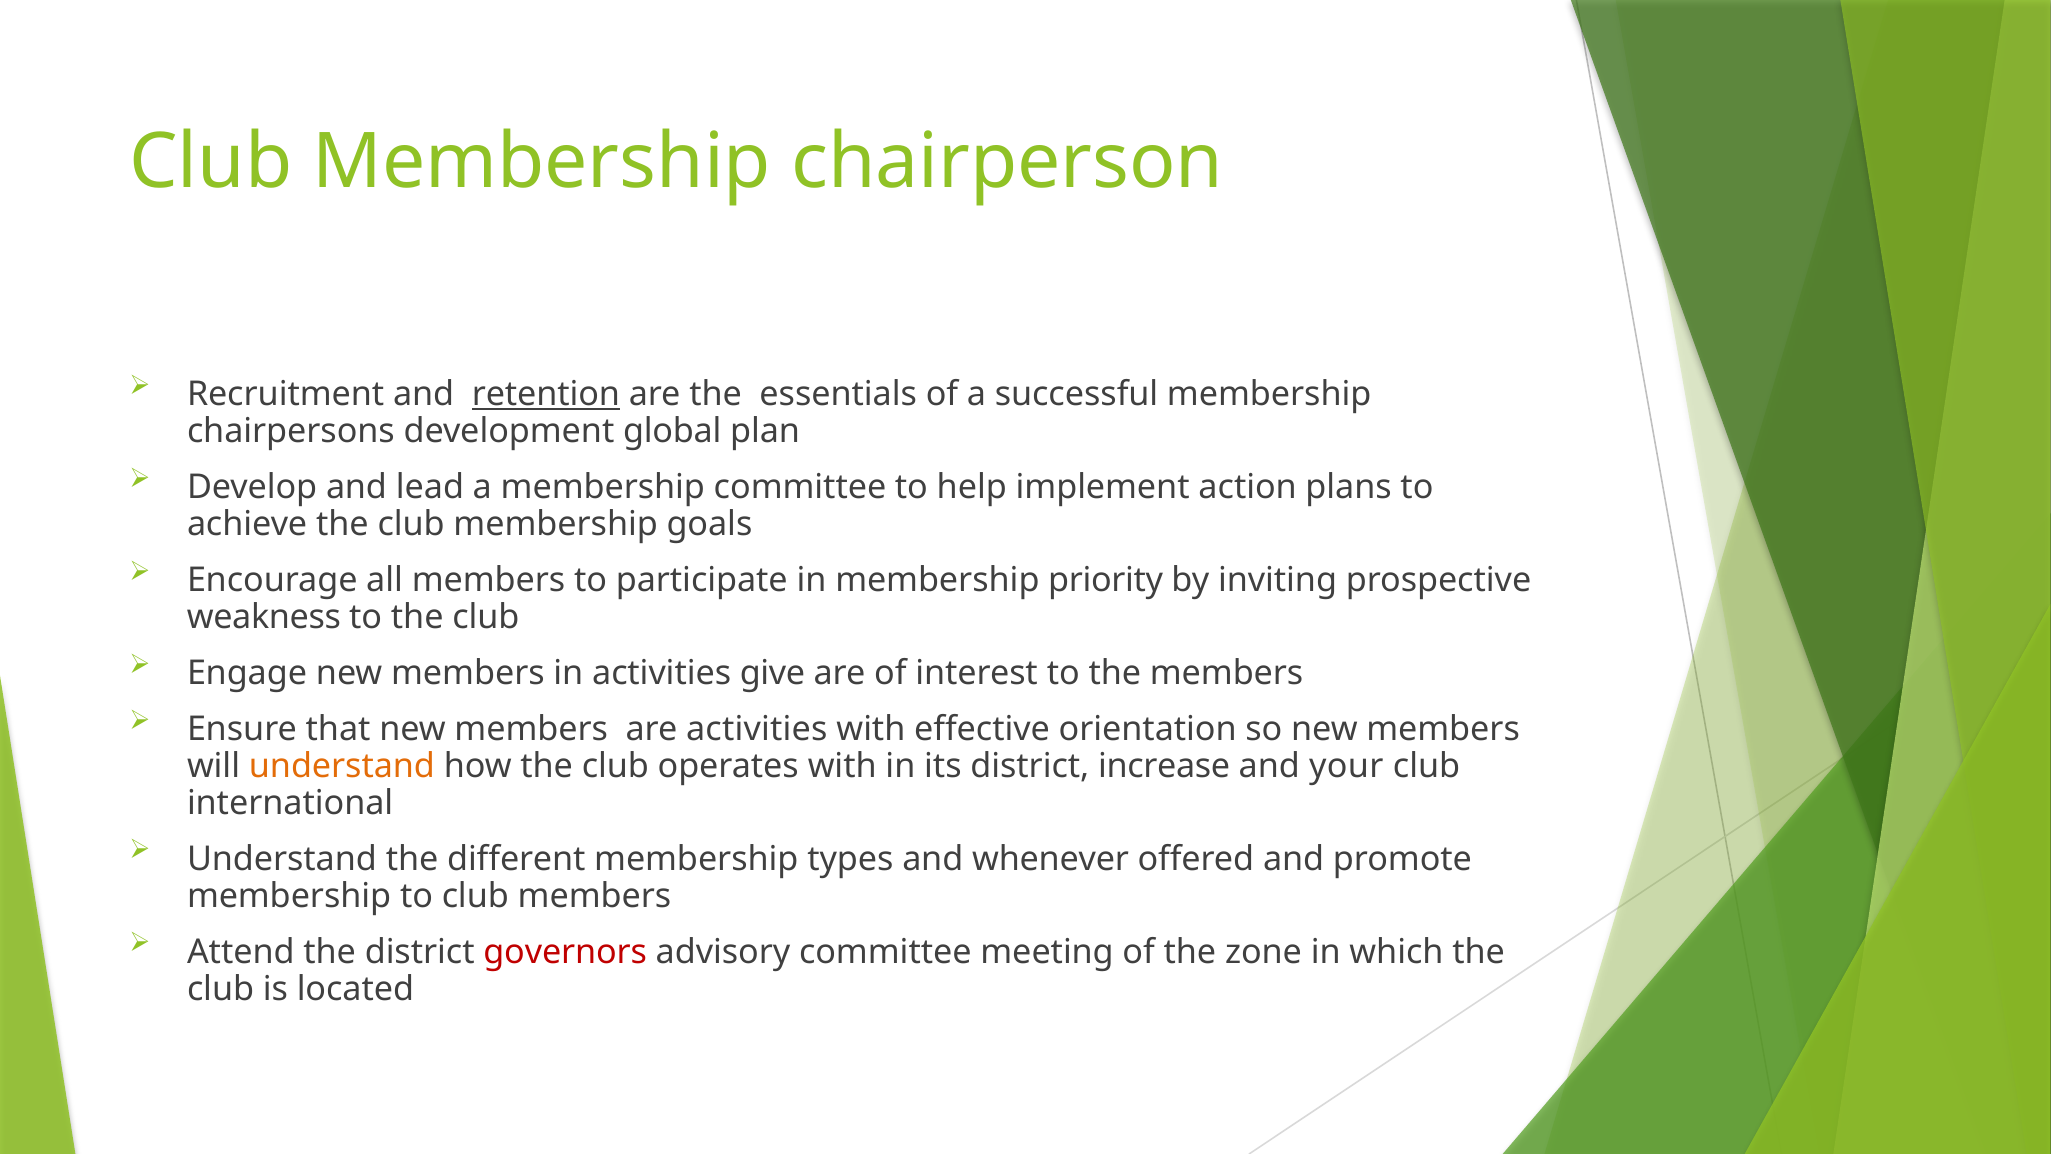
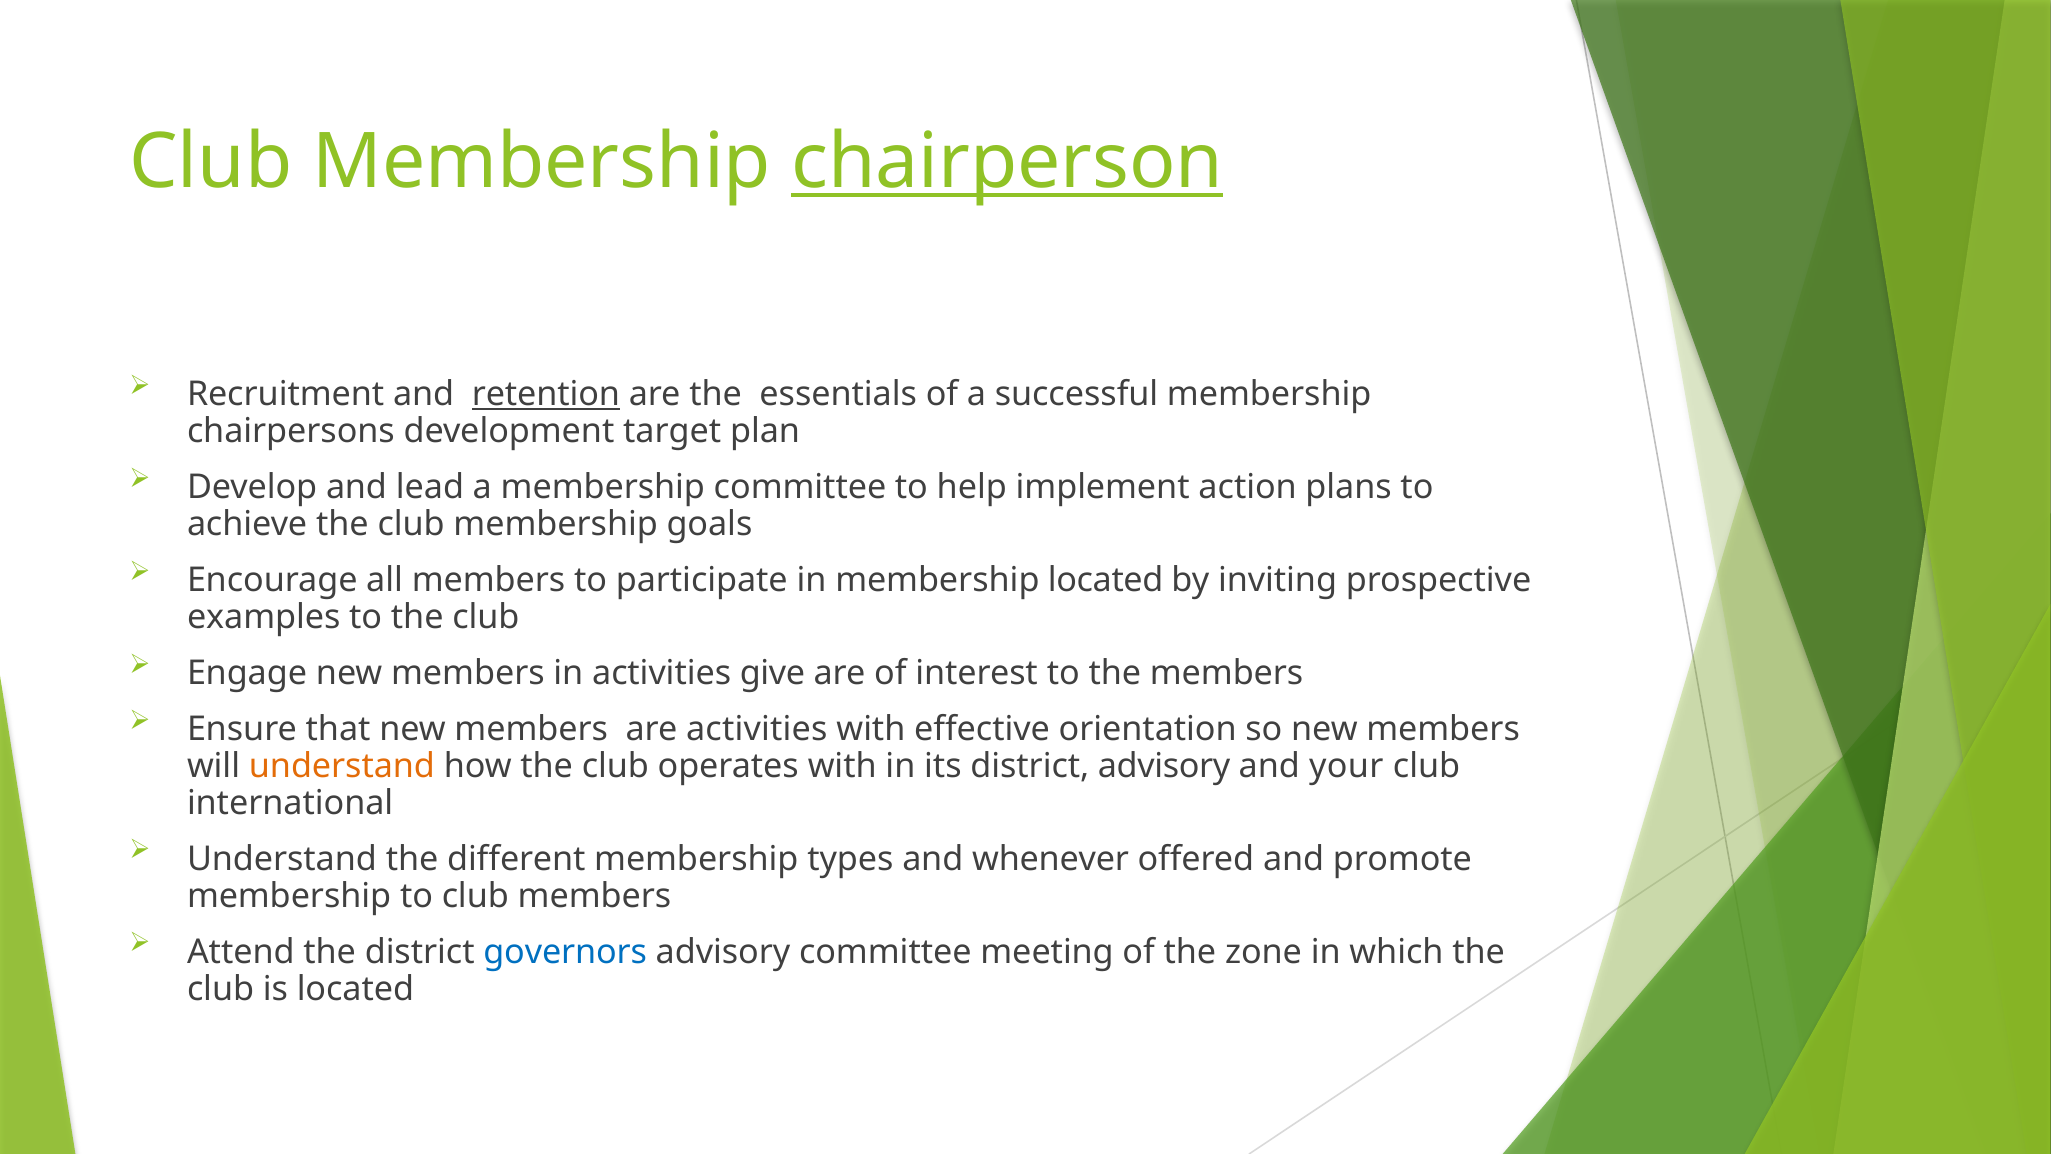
chairperson underline: none -> present
global: global -> target
membership priority: priority -> located
weakness: weakness -> examples
district increase: increase -> advisory
governors colour: red -> blue
